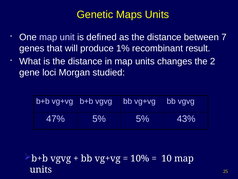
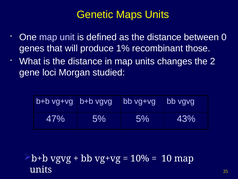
7: 7 -> 0
result: result -> those
